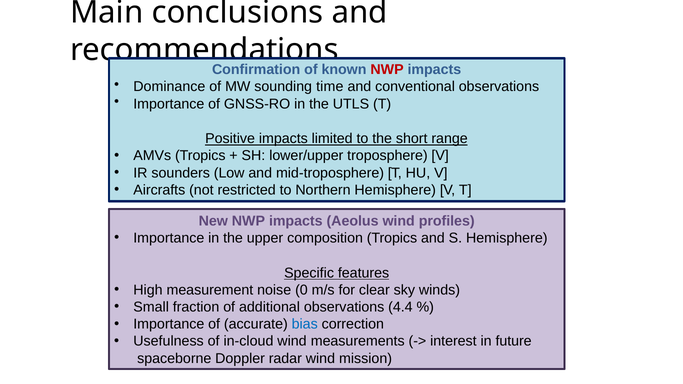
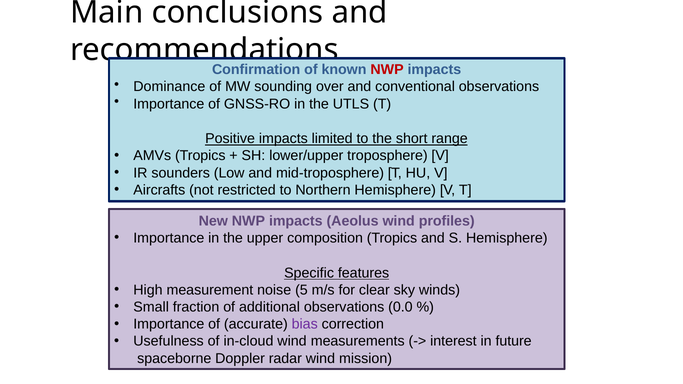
time: time -> over
0: 0 -> 5
4.4: 4.4 -> 0.0
bias colour: blue -> purple
